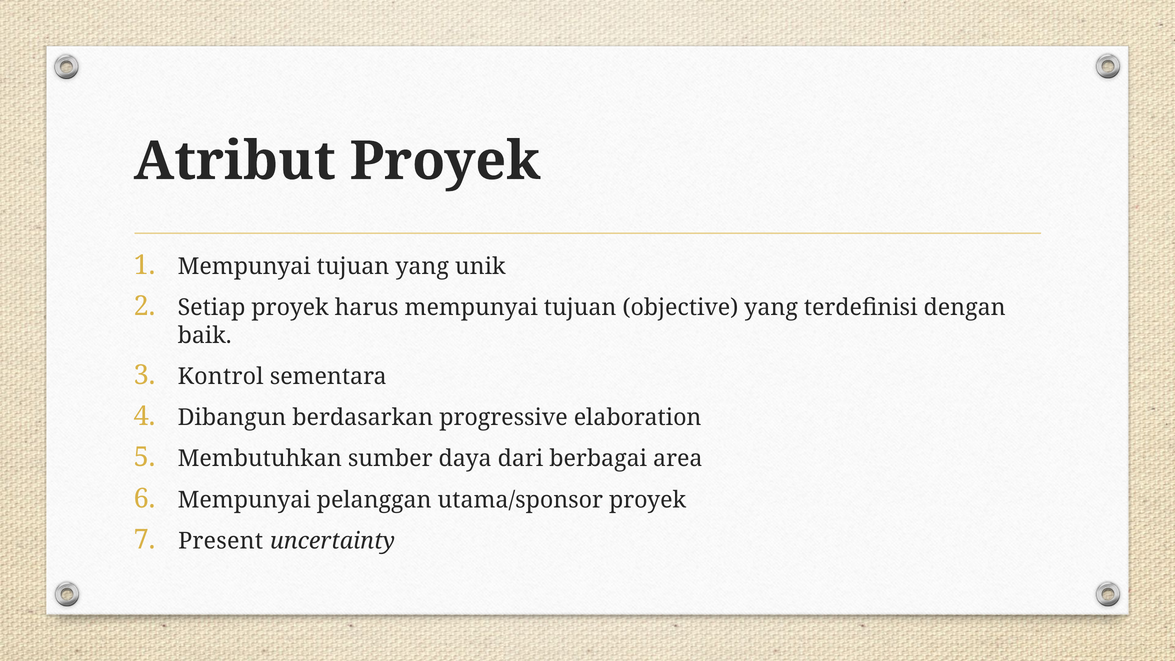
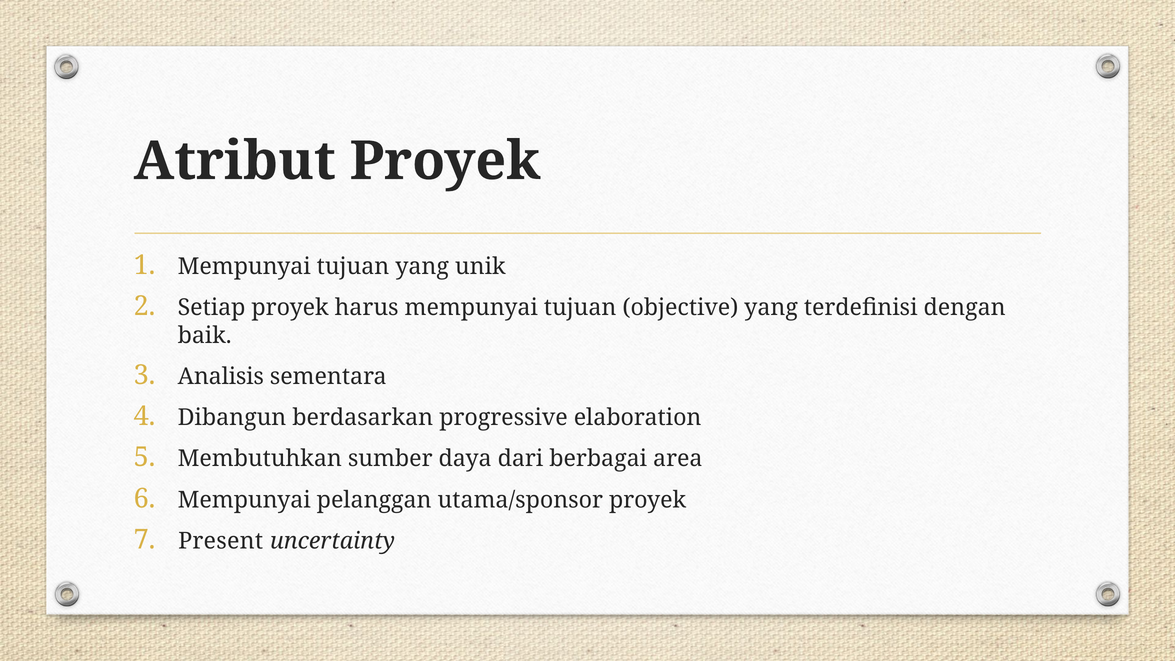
Kontrol: Kontrol -> Analisis
